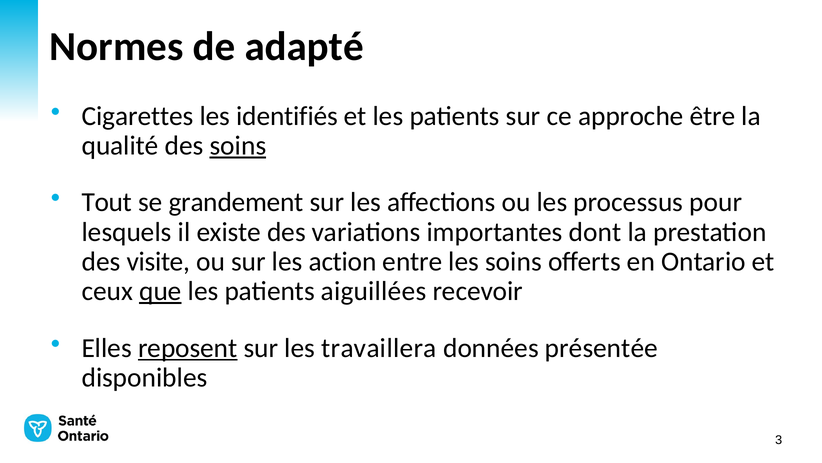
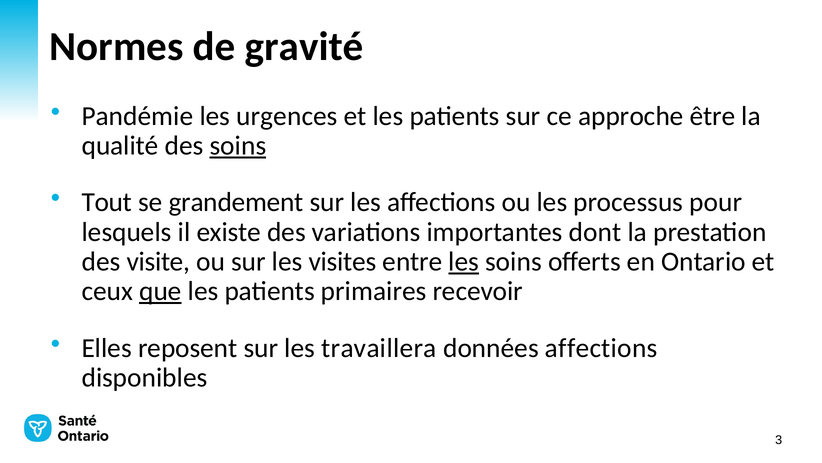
adapté: adapté -> gravité
Cigarettes: Cigarettes -> Pandémie
identifiés: identifiés -> urgences
action: action -> visites
les at (464, 261) underline: none -> present
aiguillées: aiguillées -> primaires
reposent underline: present -> none
données présentée: présentée -> affections
